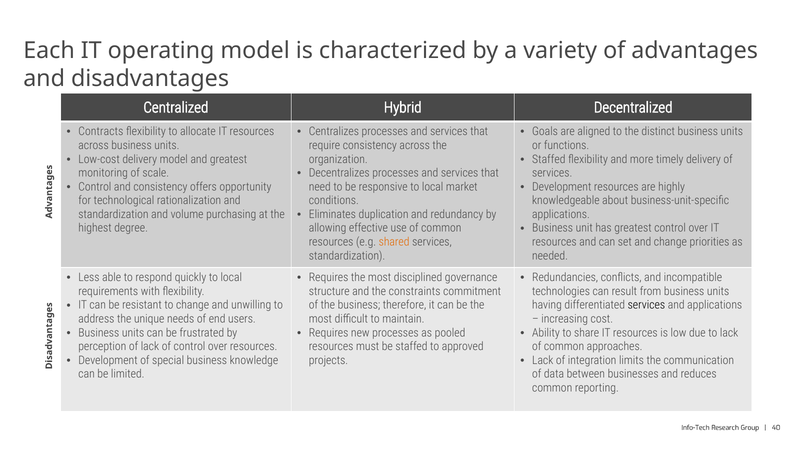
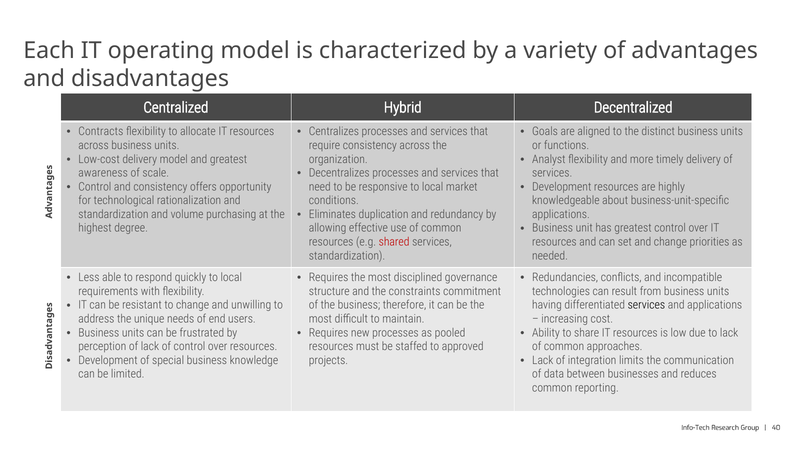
Staffed at (549, 159): Staffed -> Analyst
monitoring: monitoring -> awareness
shared colour: orange -> red
